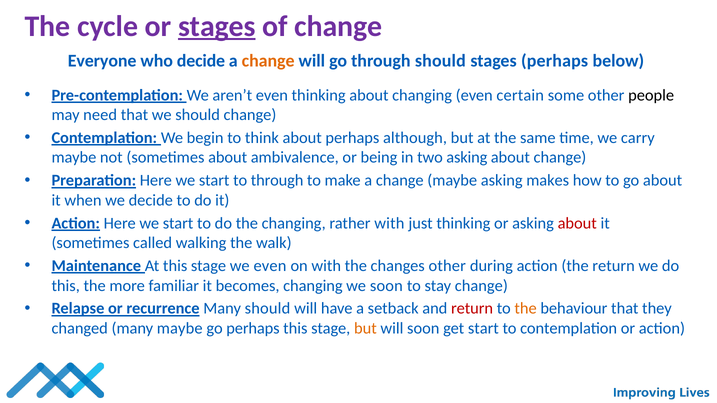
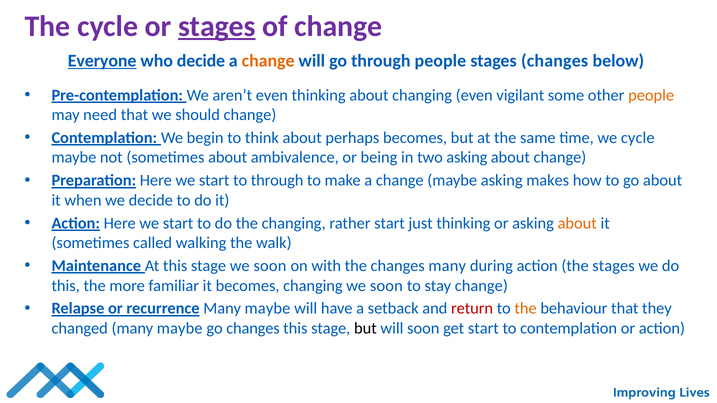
Everyone underline: none -> present
through should: should -> people
stages perhaps: perhaps -> changes
certain: certain -> vigilant
people at (651, 95) colour: black -> orange
perhaps although: although -> becomes
we carry: carry -> cycle
rather with: with -> start
about at (577, 223) colour: red -> orange
stage we even: even -> soon
changes other: other -> many
the return: return -> stages
recurrence Many should: should -> maybe
go perhaps: perhaps -> changes
but at (365, 329) colour: orange -> black
